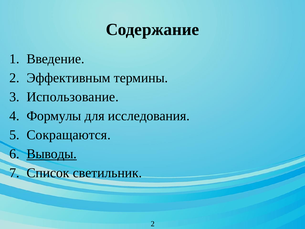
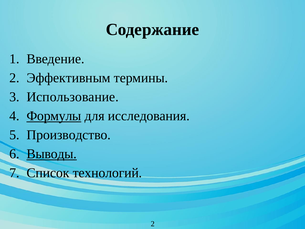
Формулы underline: none -> present
Сокращаются: Сокращаются -> Производство
светильник: светильник -> технологий
